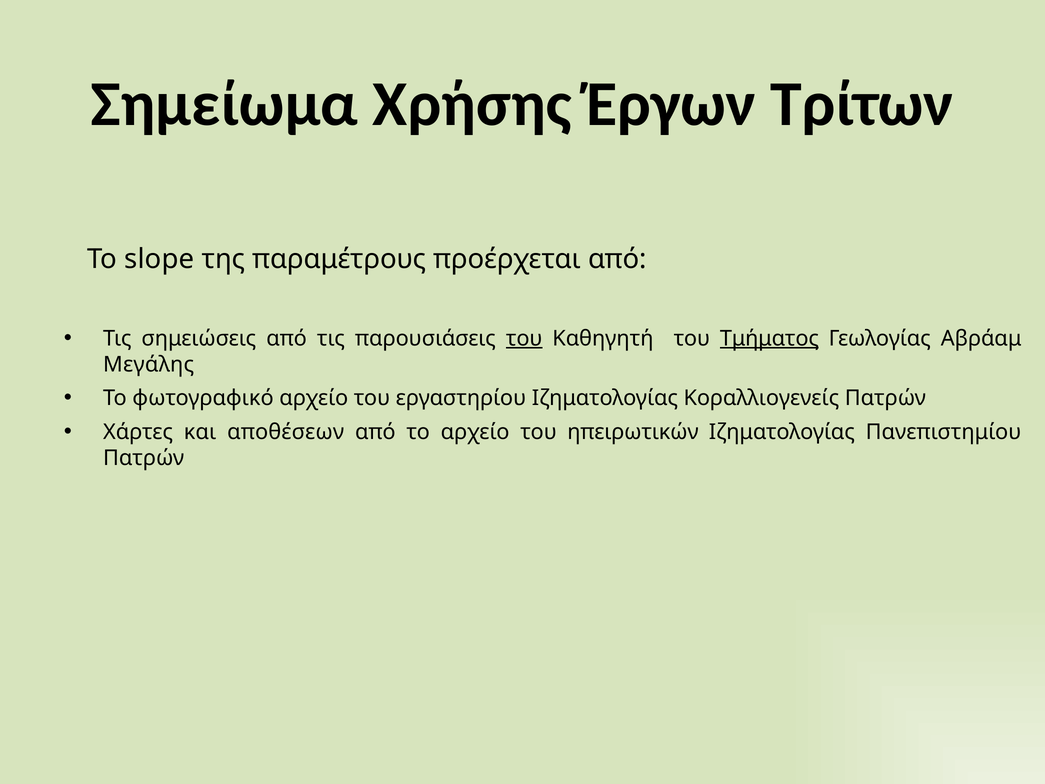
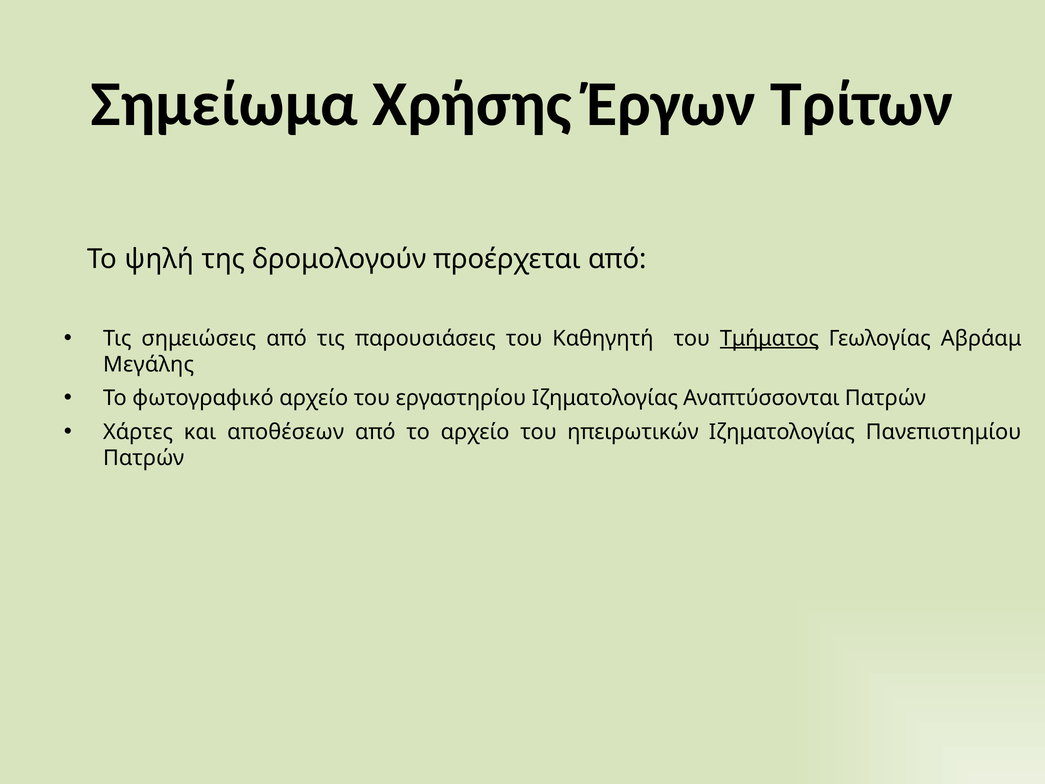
slope: slope -> ψηλή
παραμέτρους: παραμέτρους -> δρομολογούν
του at (524, 338) underline: present -> none
Κοραλλιογενείς: Κοραλλιογενείς -> Αναπτύσσονται
